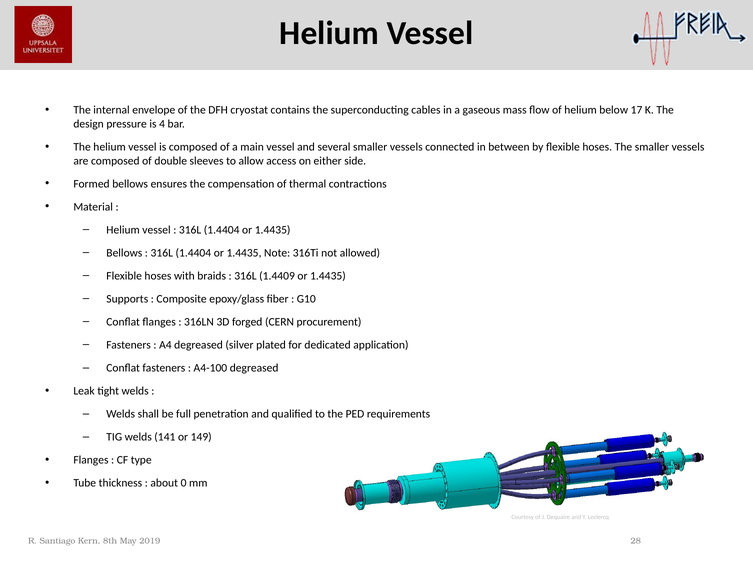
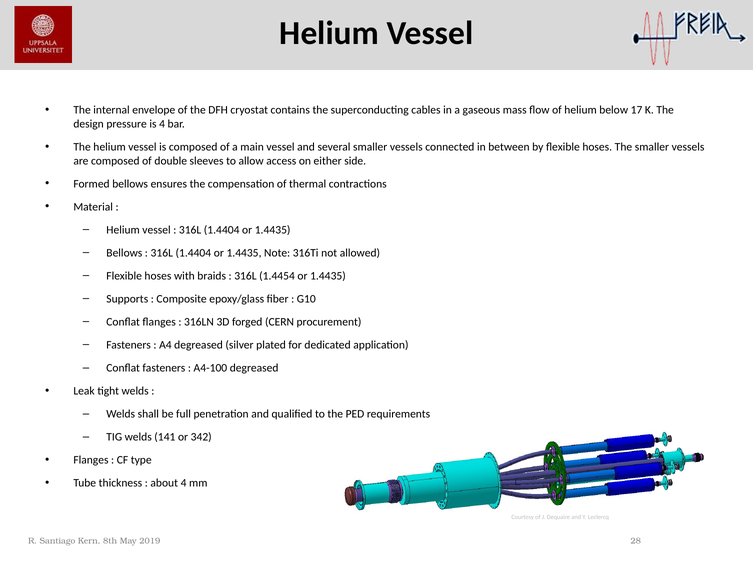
1.4409: 1.4409 -> 1.4454
149: 149 -> 342
about 0: 0 -> 4
